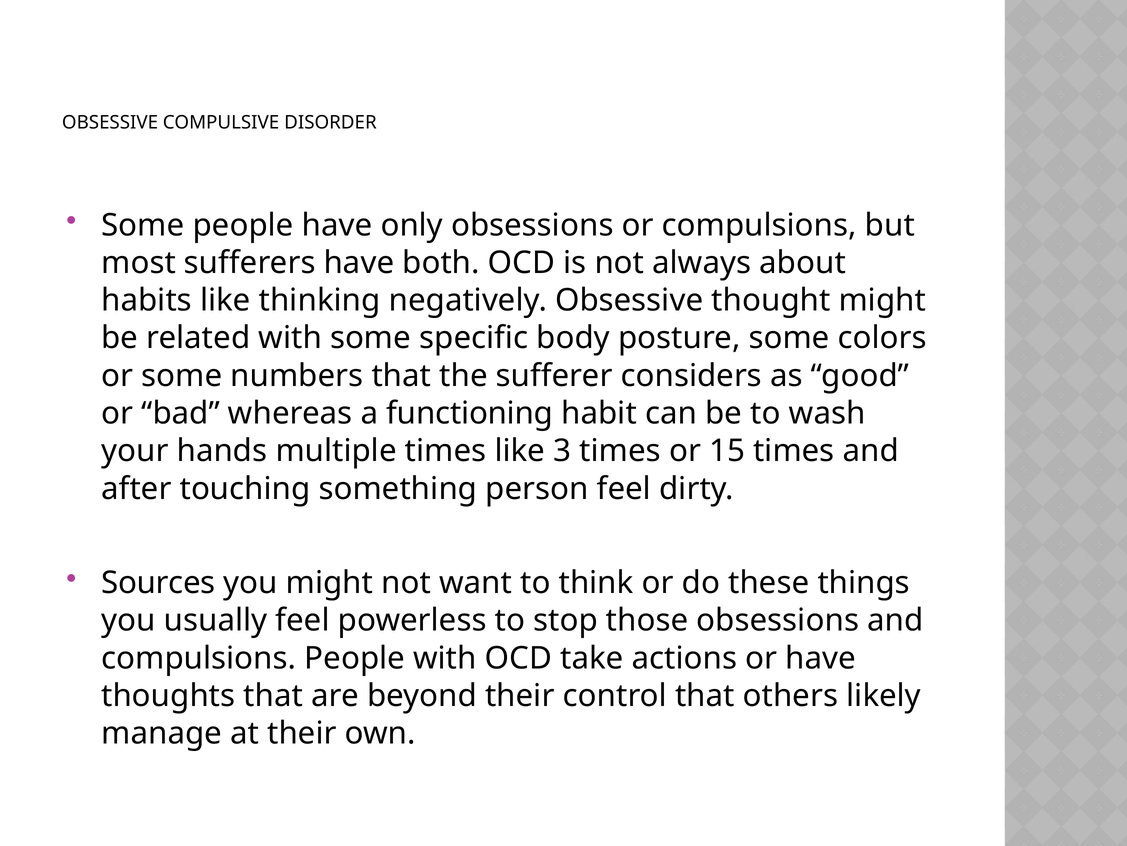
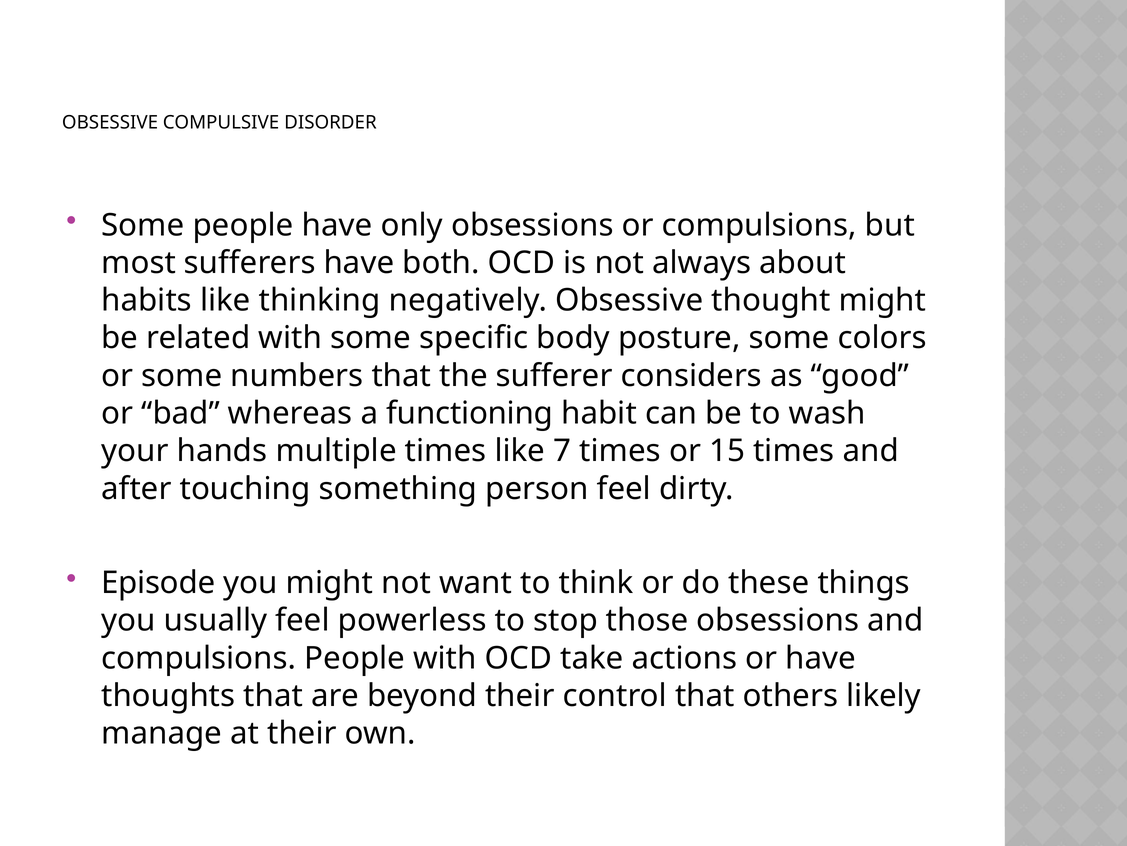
3: 3 -> 7
Sources: Sources -> Episode
